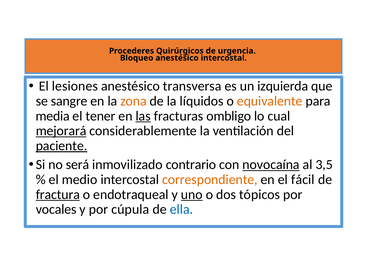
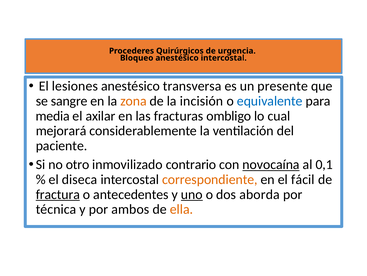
izquierda: izquierda -> presente
líquidos: líquidos -> incisión
equivalente colour: orange -> blue
tener: tener -> axilar
las underline: present -> none
mejorará underline: present -> none
paciente underline: present -> none
será: será -> otro
3,5: 3,5 -> 0,1
medio: medio -> diseca
endotraqueal: endotraqueal -> antecedentes
tópicos: tópicos -> aborda
vocales: vocales -> técnica
cúpula: cúpula -> ambos
ella colour: blue -> orange
